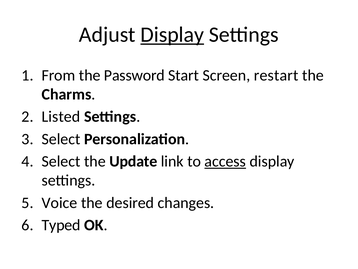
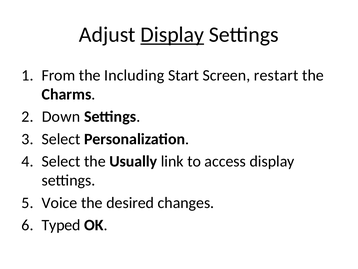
Password: Password -> Including
Listed: Listed -> Down
Update: Update -> Usually
access underline: present -> none
